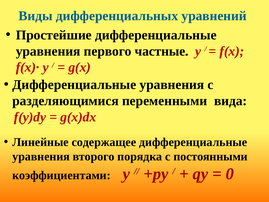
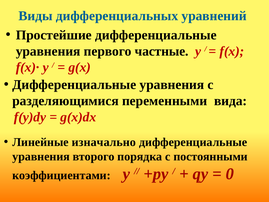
содержащее: содержащее -> изначально
